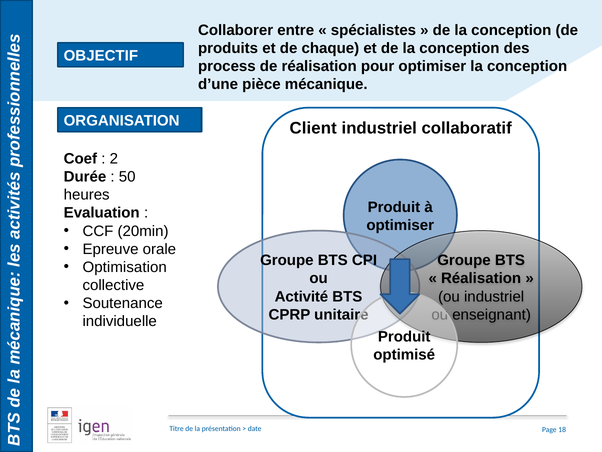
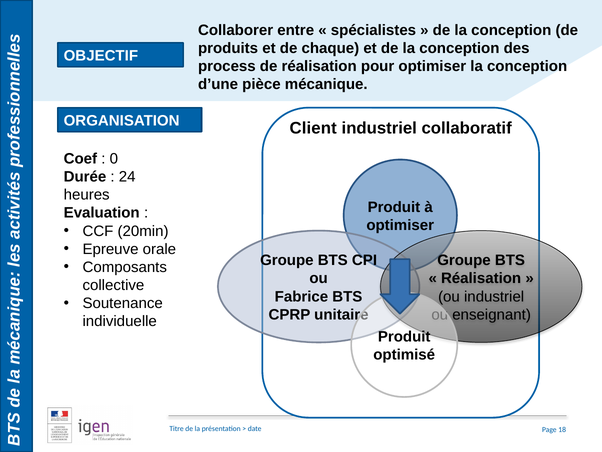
2: 2 -> 0
50: 50 -> 24
Optimisation: Optimisation -> Composants
Activité: Activité -> Fabrice
